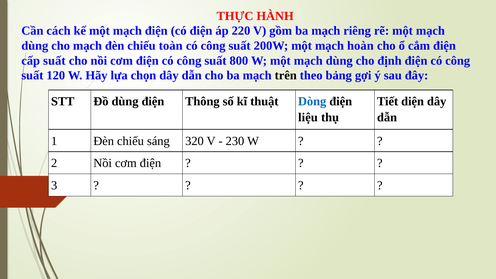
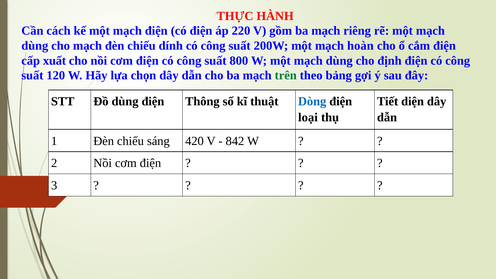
toàn: toàn -> dính
cấp suất: suất -> xuất
trên colour: black -> green
liệu: liệu -> loại
320: 320 -> 420
230: 230 -> 842
